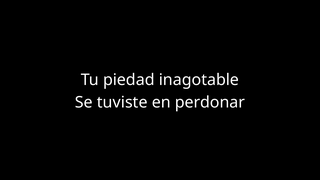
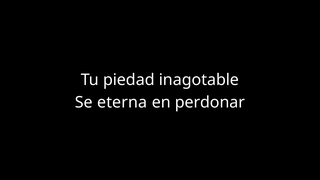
tuviste: tuviste -> eterna
